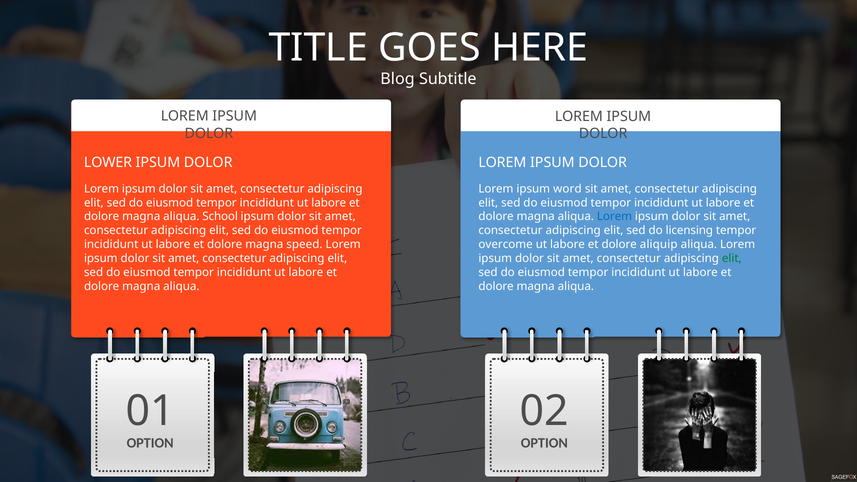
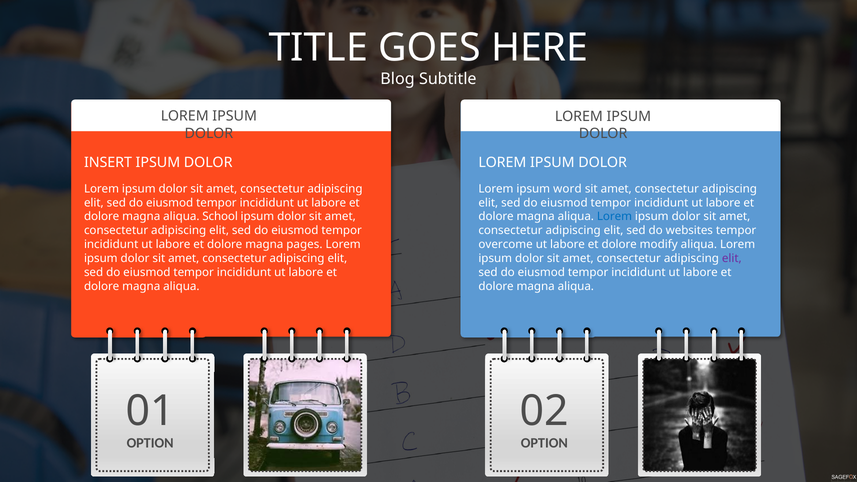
LOWER: LOWER -> INSERT
licensing: licensing -> websites
speed: speed -> pages
aliquip: aliquip -> modify
elit at (732, 258) colour: green -> purple
